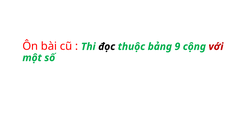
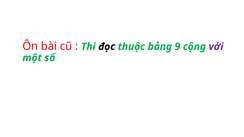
với colour: red -> purple
